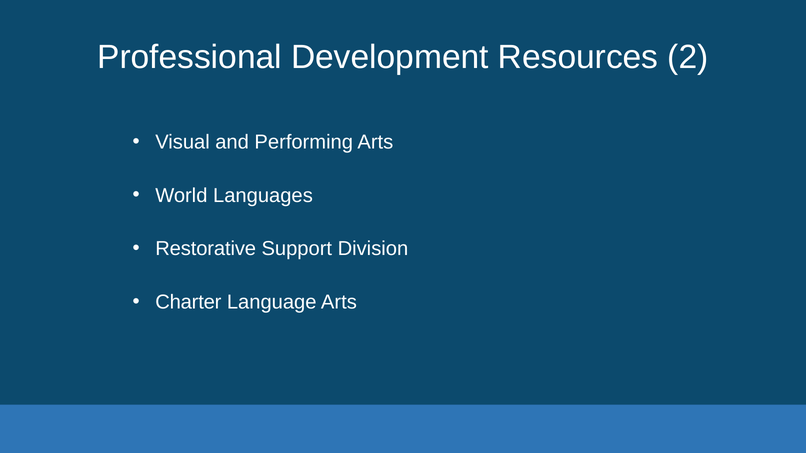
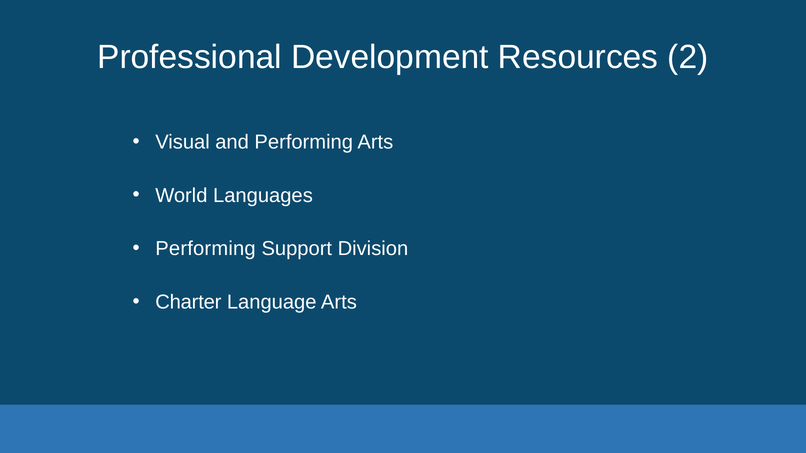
Restorative at (206, 249): Restorative -> Performing
